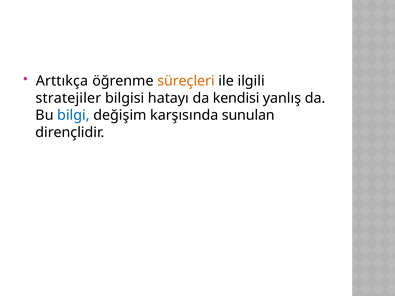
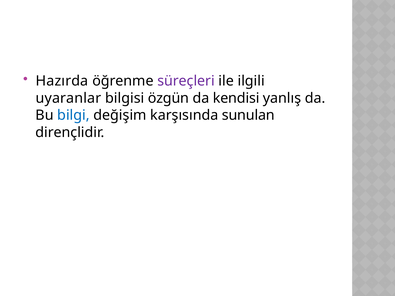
Arttıkça: Arttıkça -> Hazırda
süreçleri colour: orange -> purple
stratejiler: stratejiler -> uyaranlar
hatayı: hatayı -> özgün
